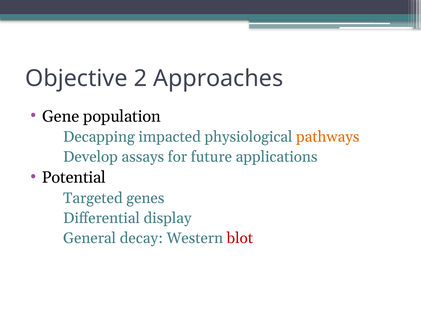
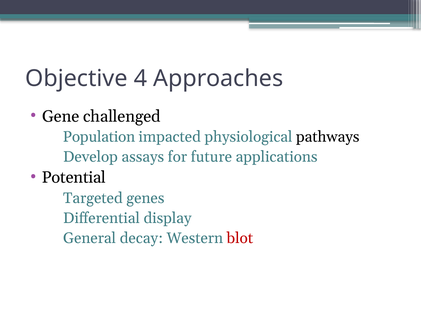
2: 2 -> 4
population: population -> challenged
Decapping: Decapping -> Population
pathways colour: orange -> black
